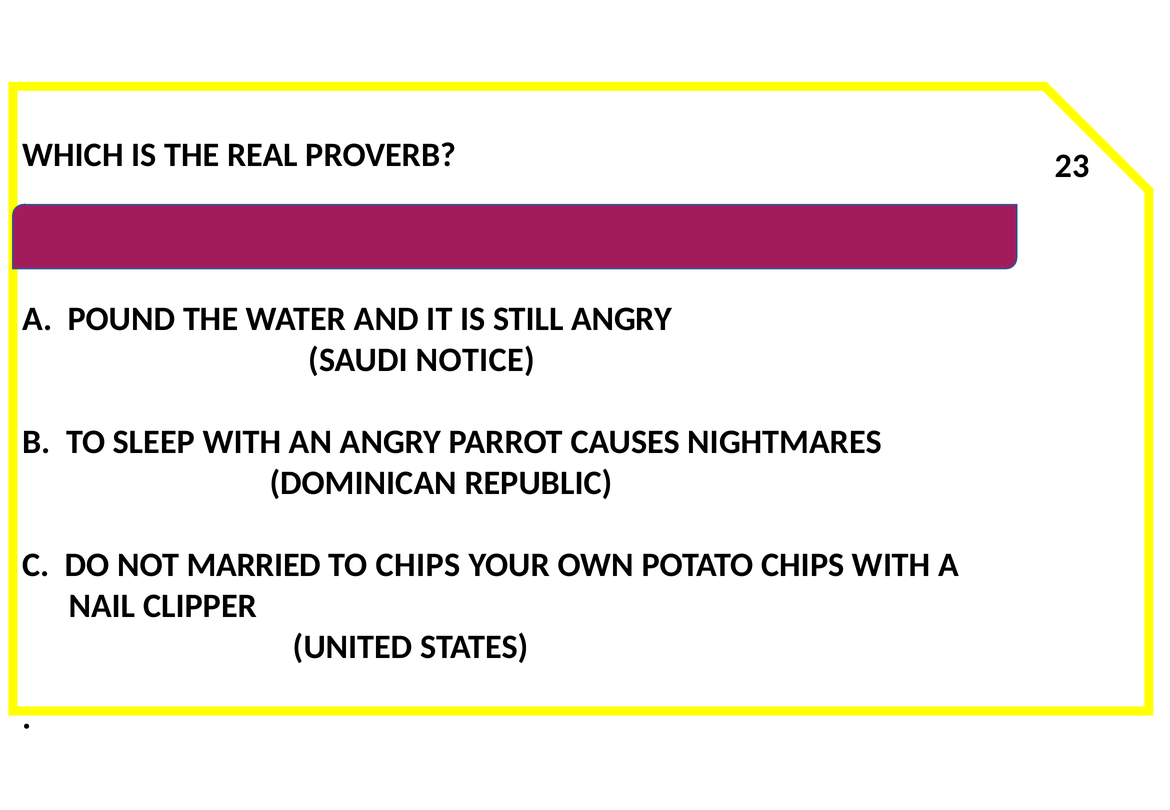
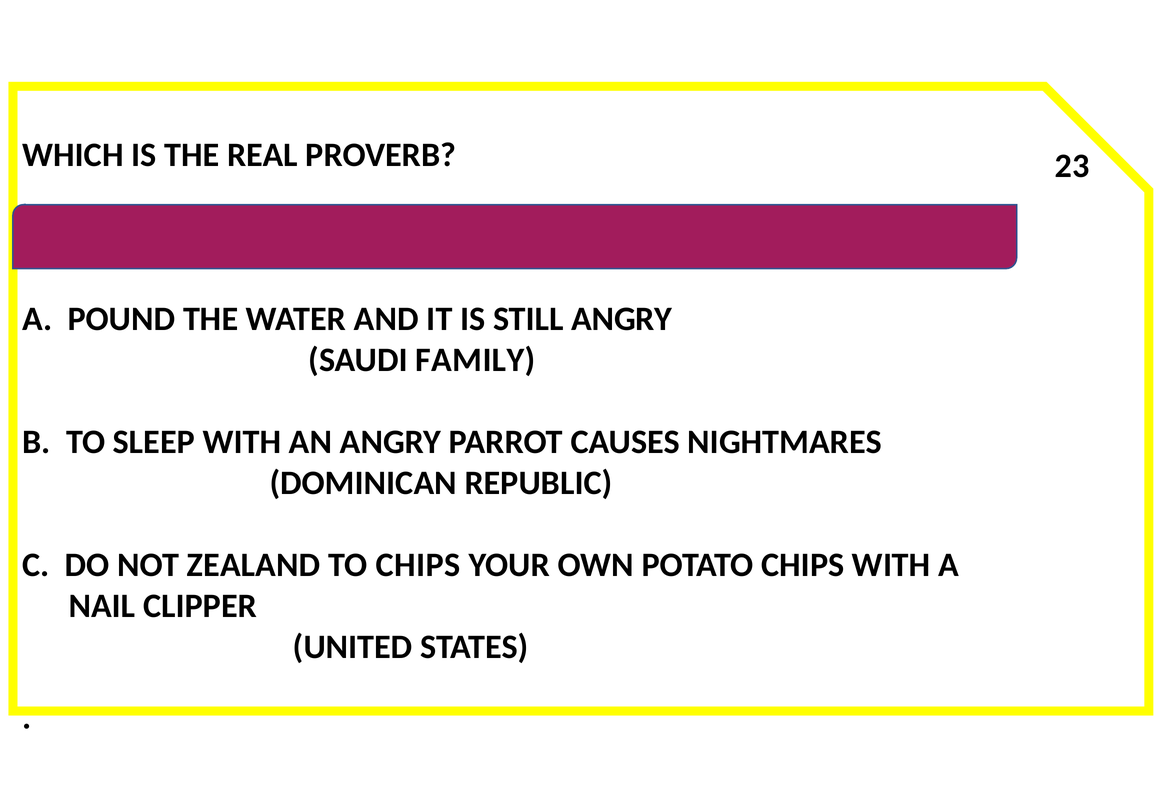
NOTICE: NOTICE -> FAMILY
MARRIED: MARRIED -> ZEALAND
